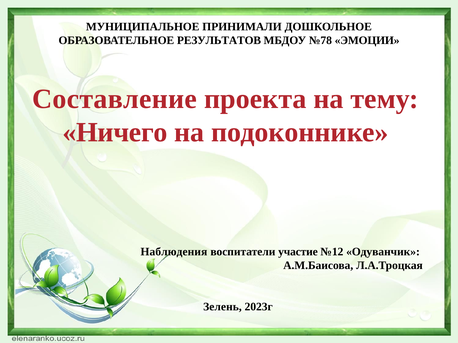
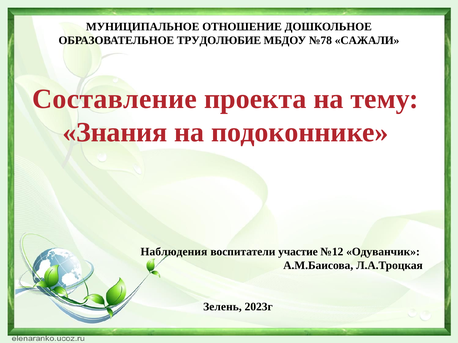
ПРИНИМАЛИ: ПРИНИМАЛИ -> ОТНОШЕНИЕ
РЕЗУЛЬТАТОВ: РЕЗУЛЬТАТОВ -> ТРУДОЛЮБИЕ
ЭМОЦИИ: ЭМОЦИИ -> САЖАЛИ
Ничего: Ничего -> Знания
